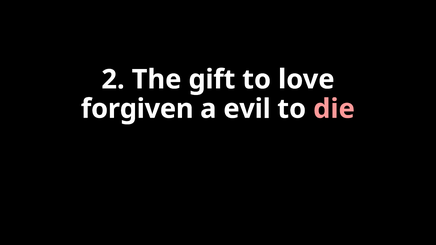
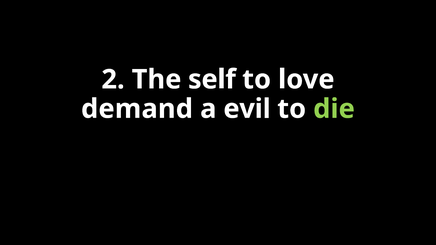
gift: gift -> self
forgiven: forgiven -> demand
die colour: pink -> light green
